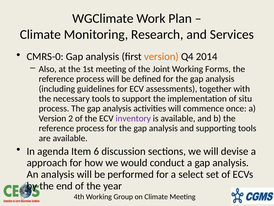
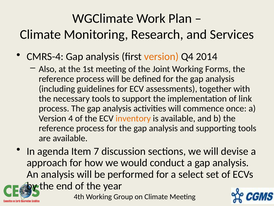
CMRS-0: CMRS-0 -> CMRS-4
situ: situ -> link
2: 2 -> 4
inventory colour: purple -> orange
6: 6 -> 7
